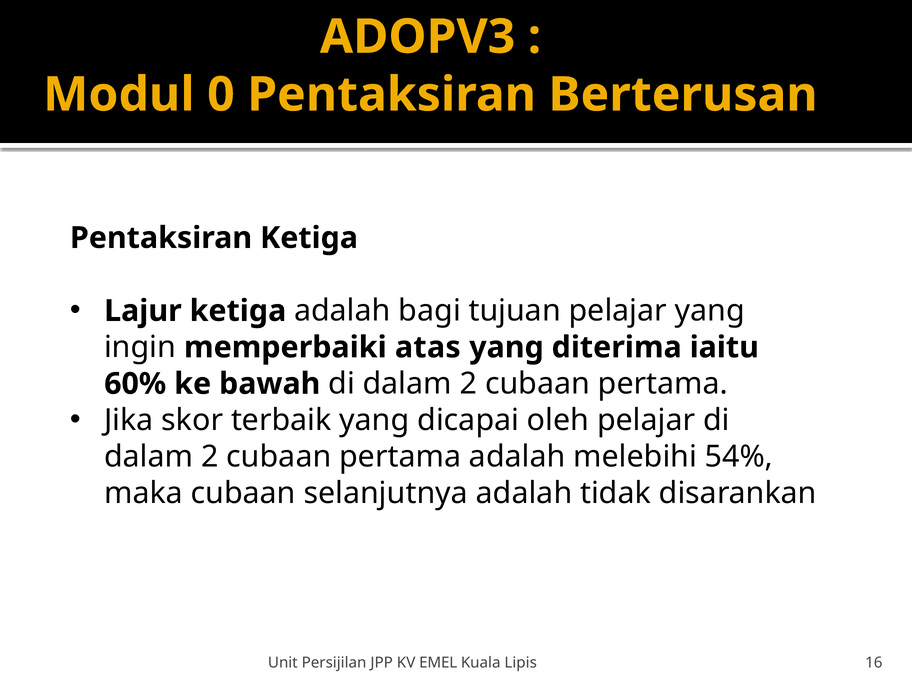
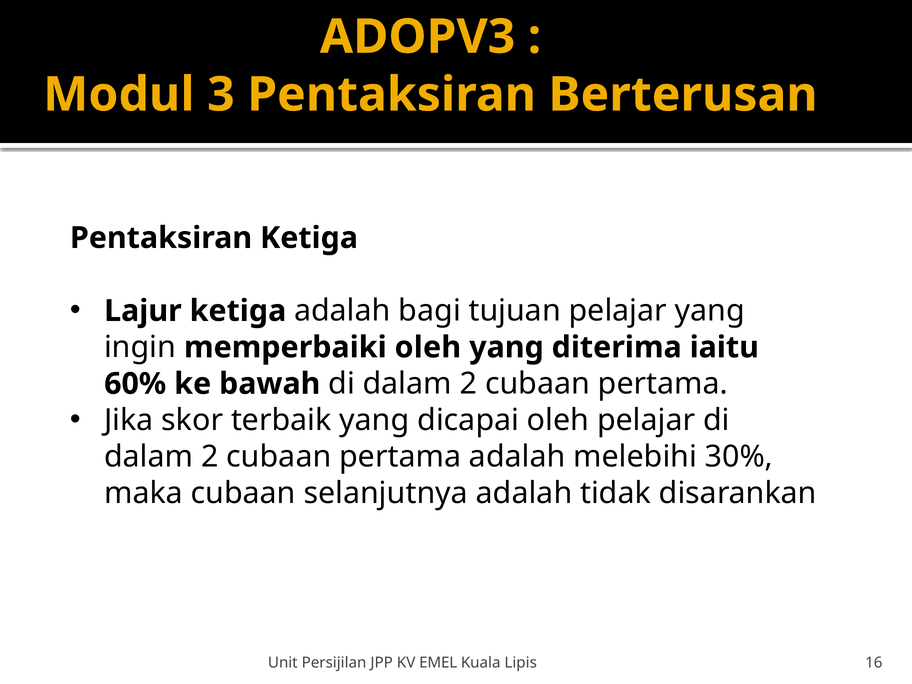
0: 0 -> 3
memperbaiki atas: atas -> oleh
54%: 54% -> 30%
